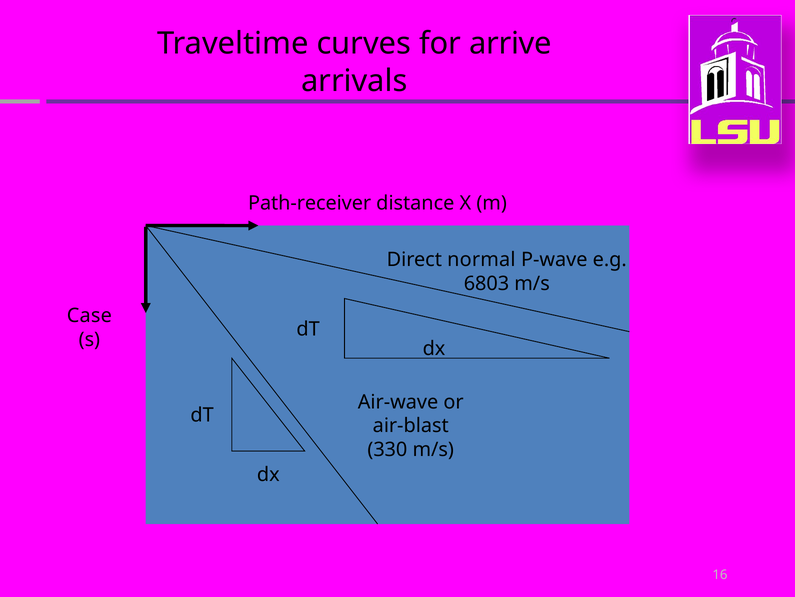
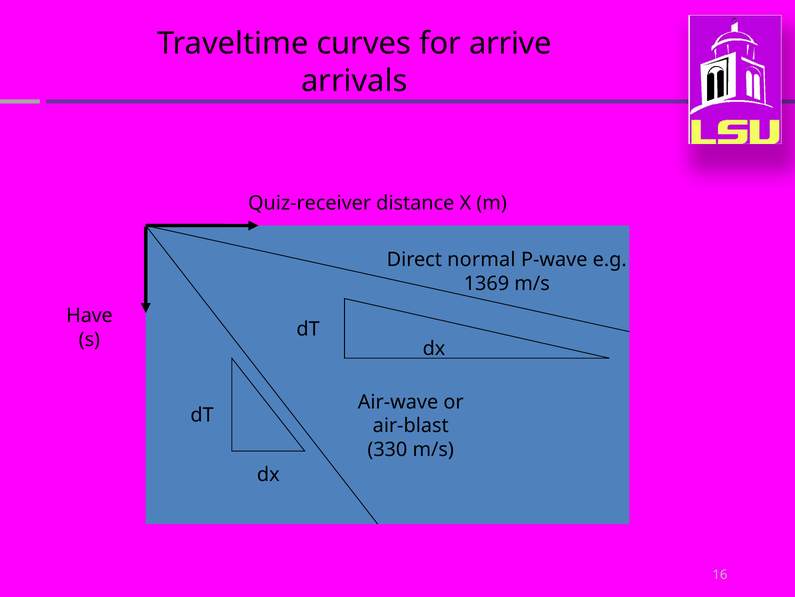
Path-receiver: Path-receiver -> Quiz-receiver
6803: 6803 -> 1369
Case: Case -> Have
